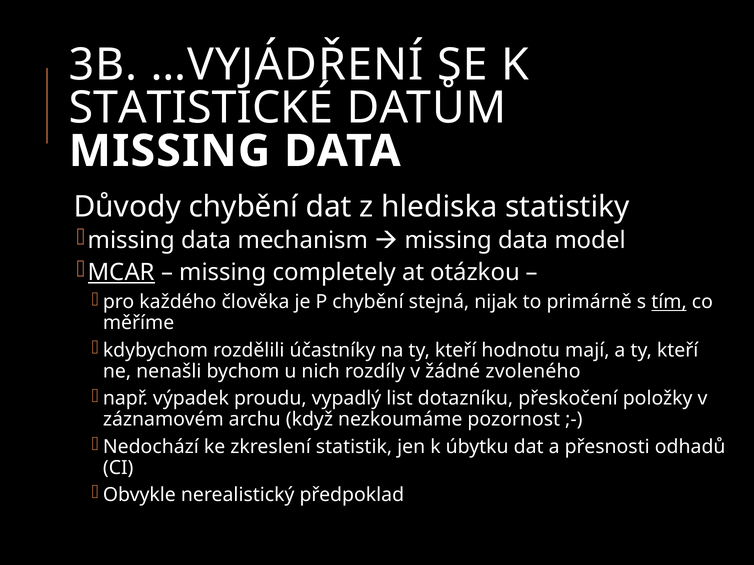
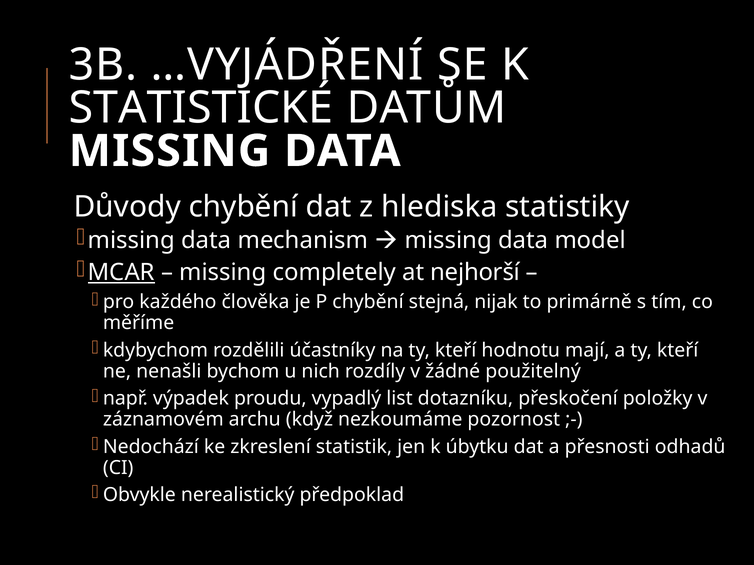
otázkou: otázkou -> nejhorší
tím underline: present -> none
zvoleného: zvoleného -> použitelný
